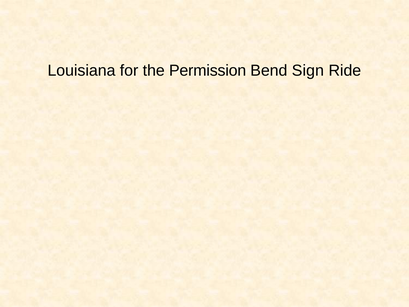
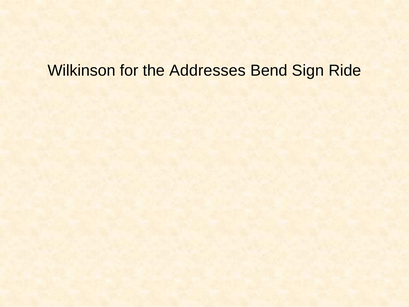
Louisiana: Louisiana -> Wilkinson
Permission: Permission -> Addresses
